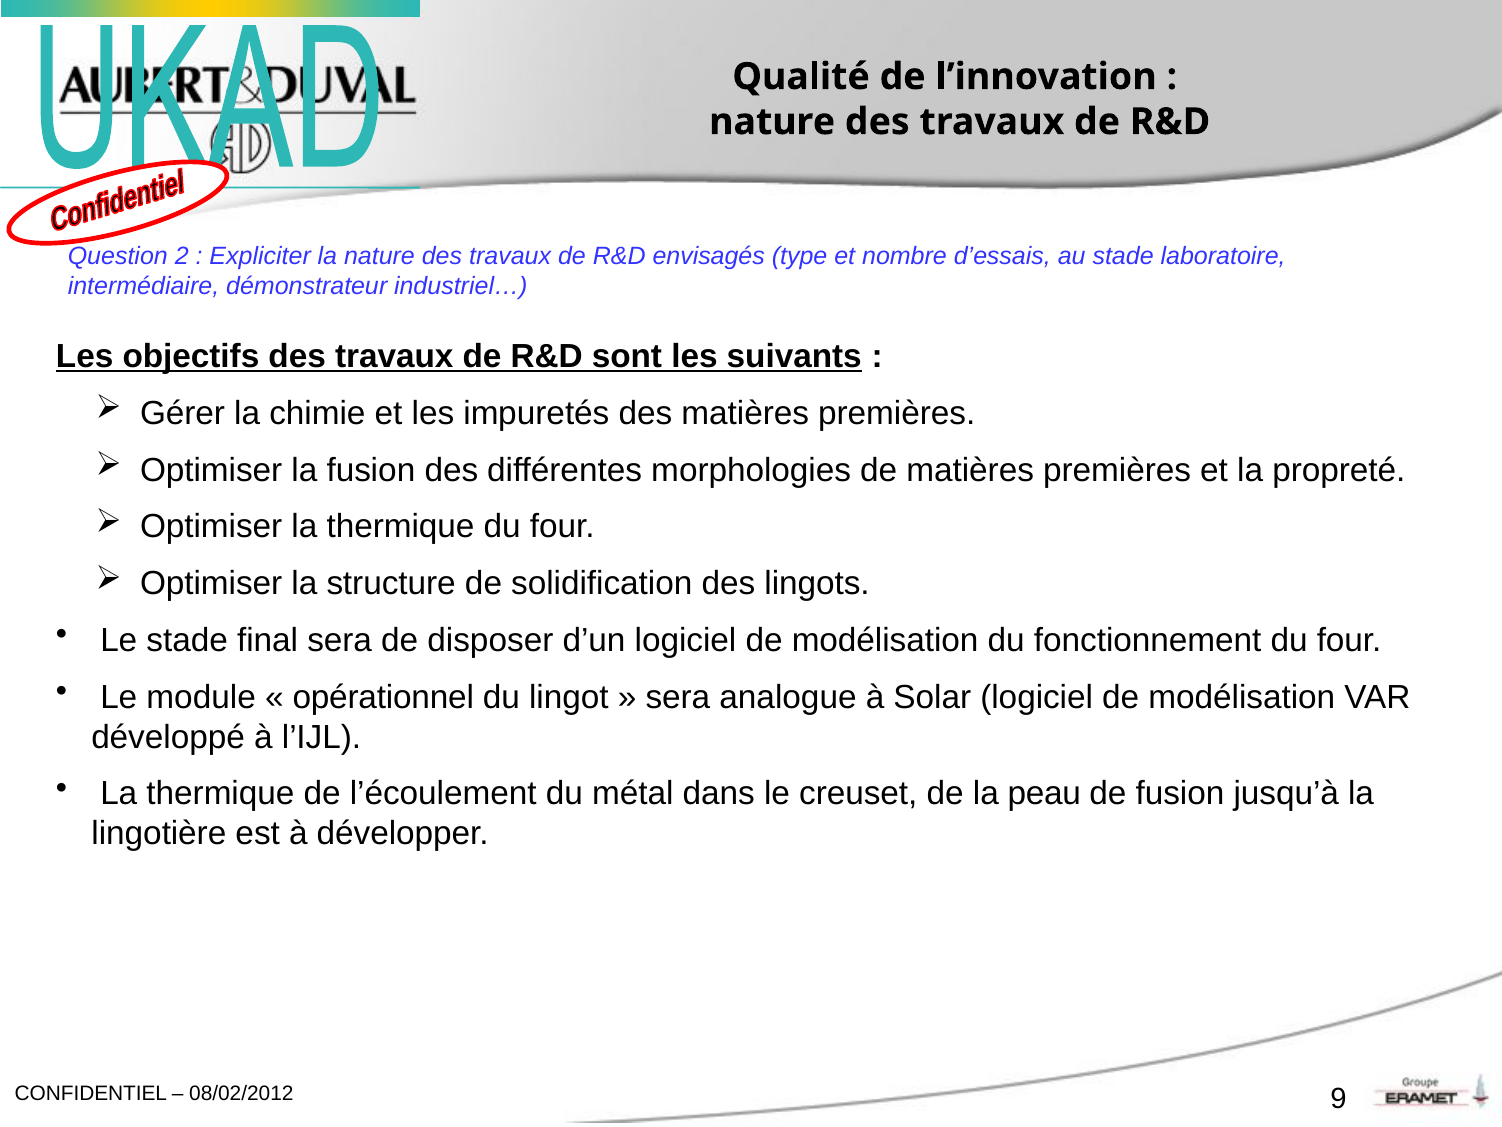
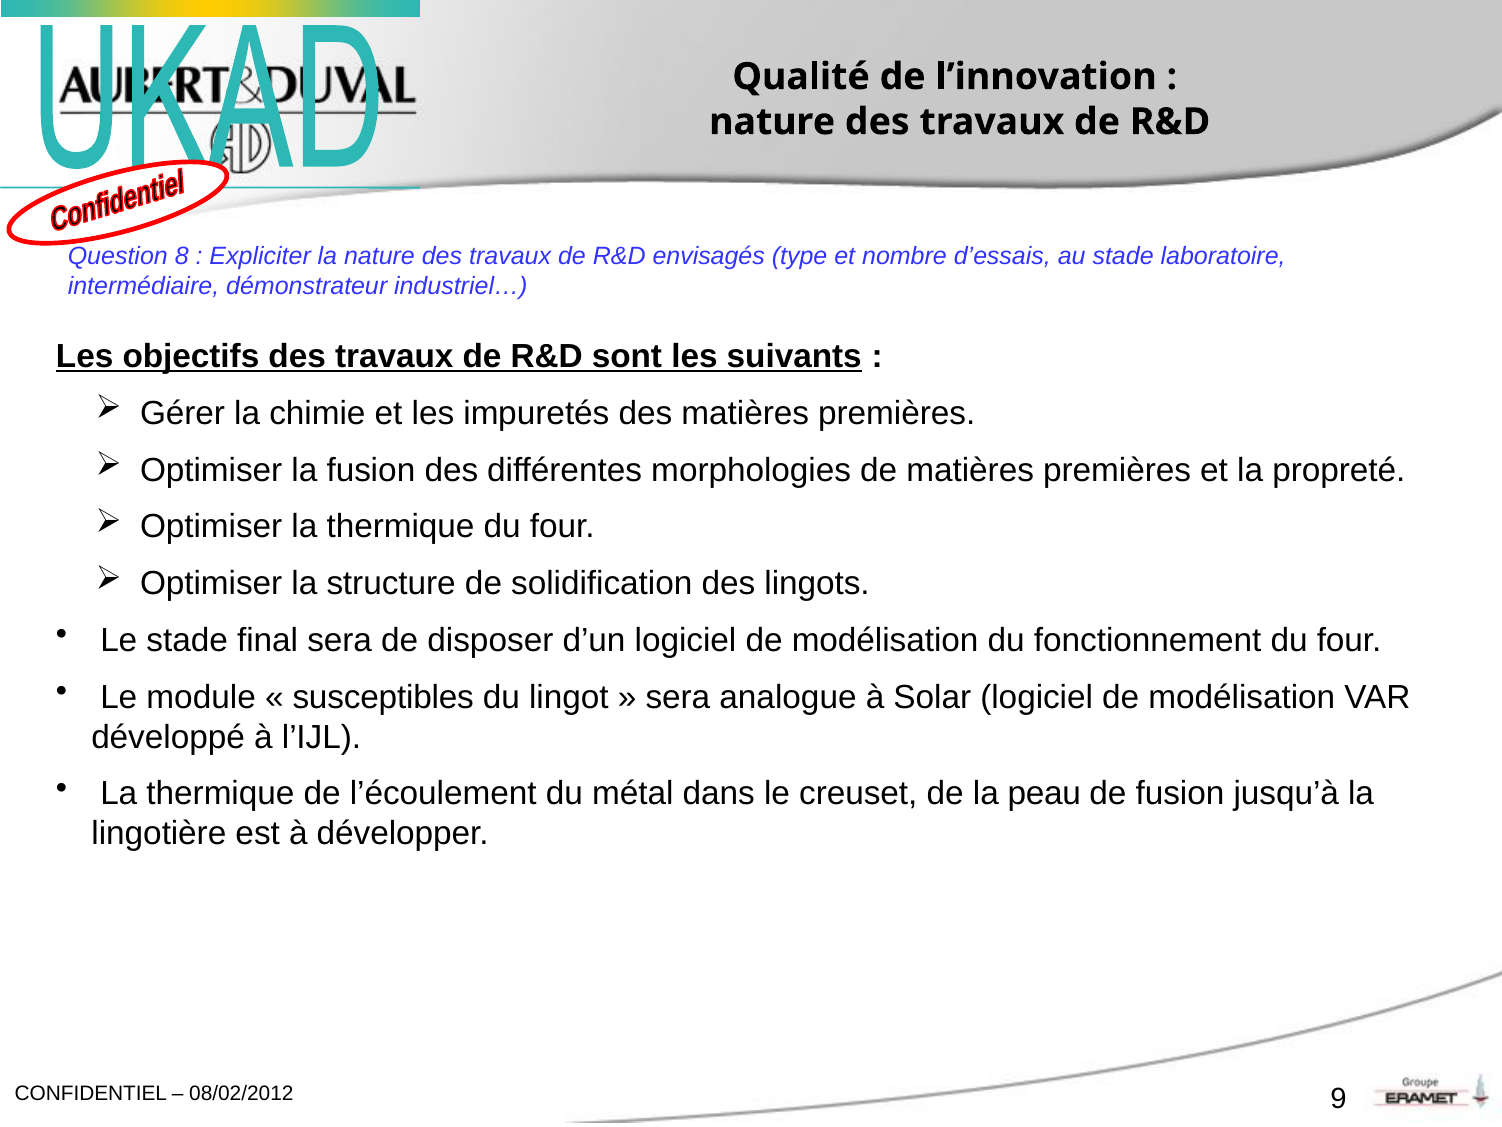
2: 2 -> 8
opérationnel: opérationnel -> susceptibles
